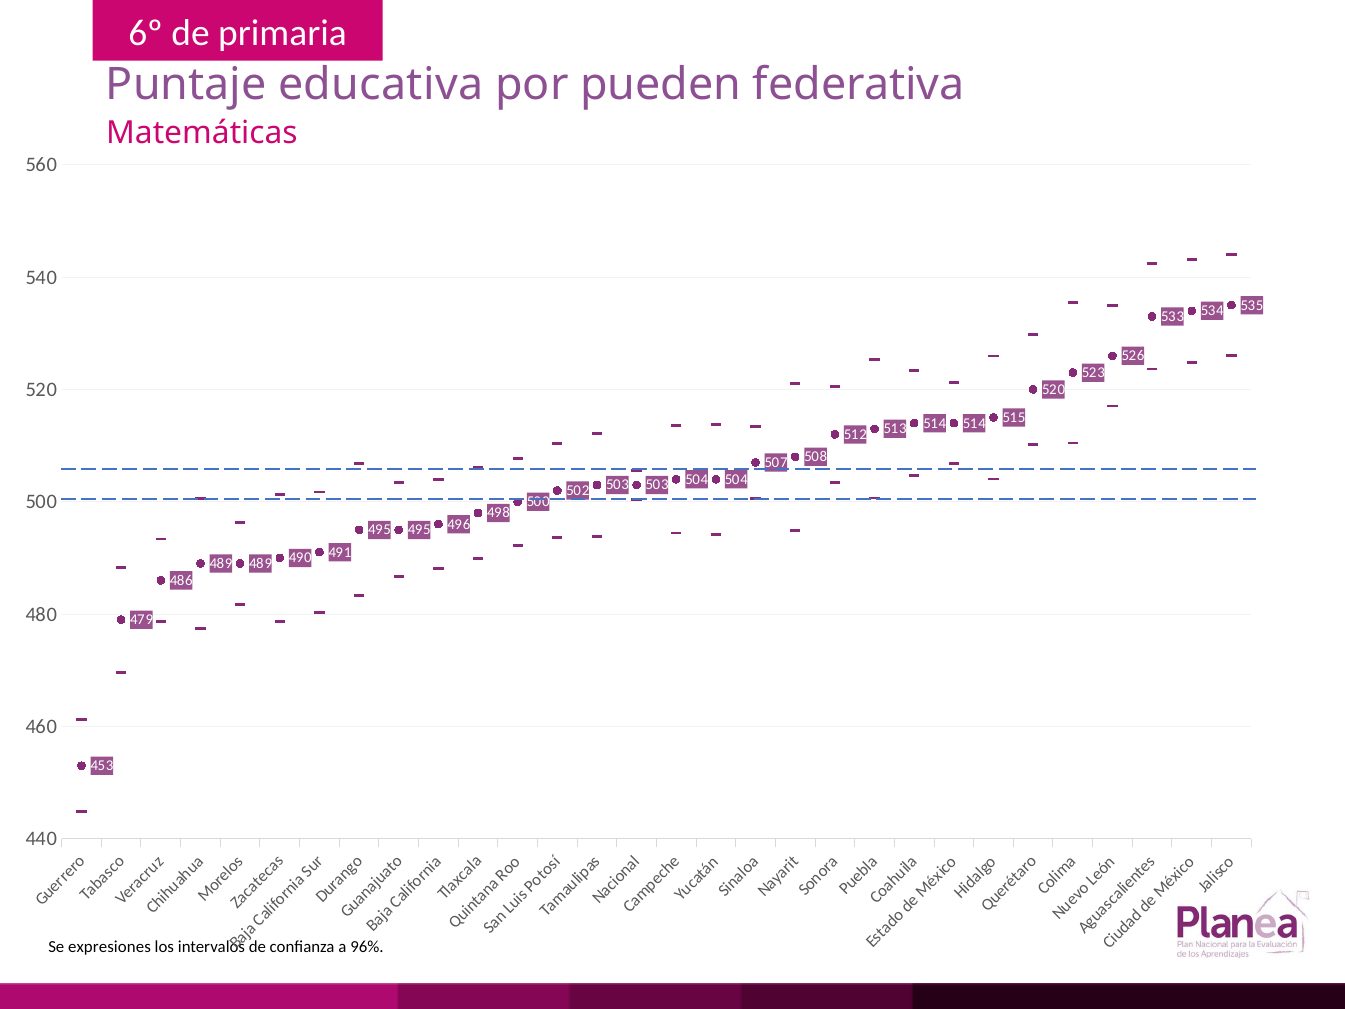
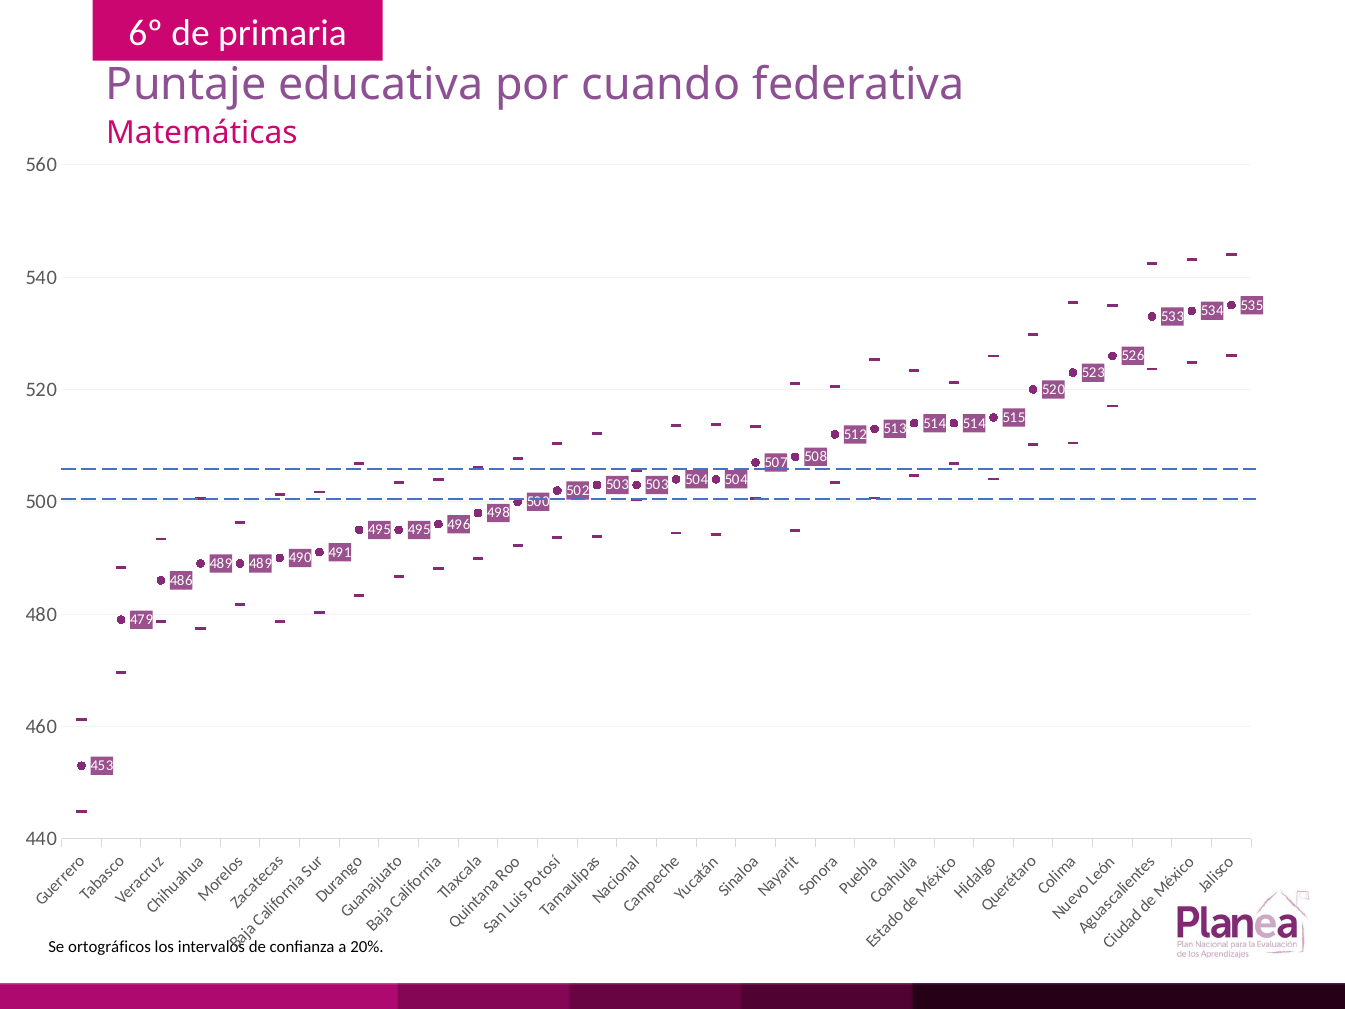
pueden: pueden -> cuando
expresiones: expresiones -> ortográficos
96%: 96% -> 20%
